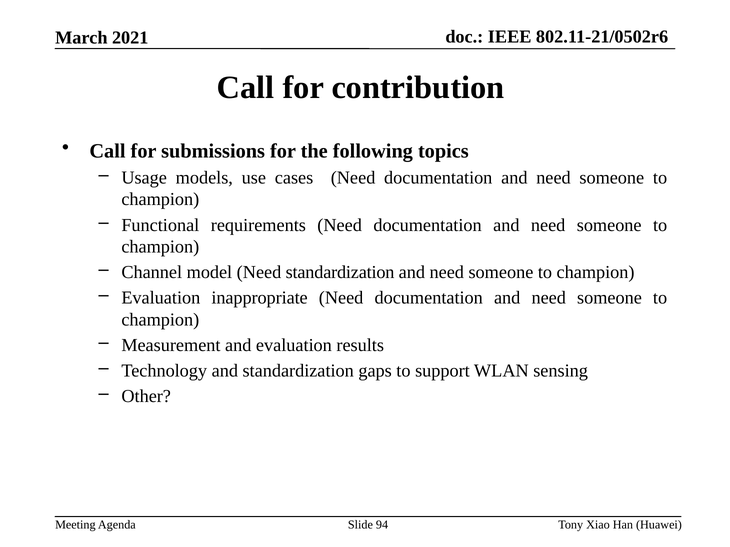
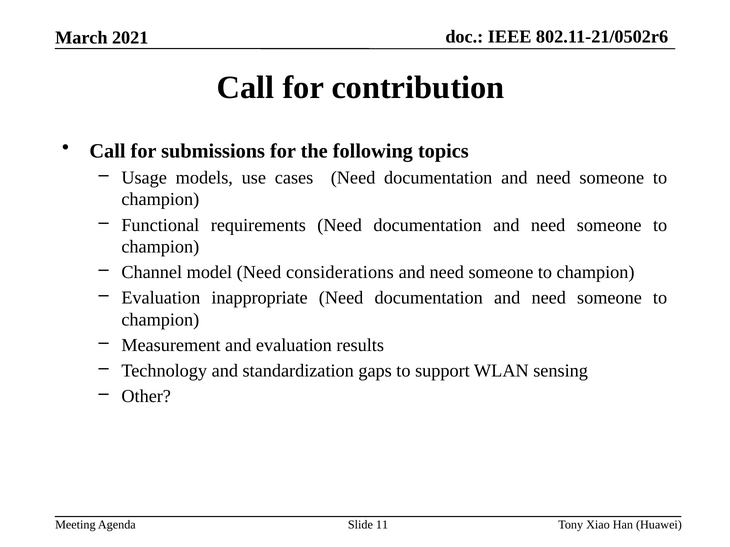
Need standardization: standardization -> considerations
94: 94 -> 11
